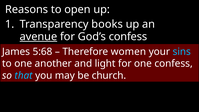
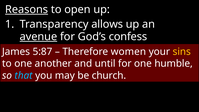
Reasons underline: none -> present
books: books -> allows
5:68: 5:68 -> 5:87
sins colour: light blue -> yellow
light: light -> until
one confess: confess -> humble
